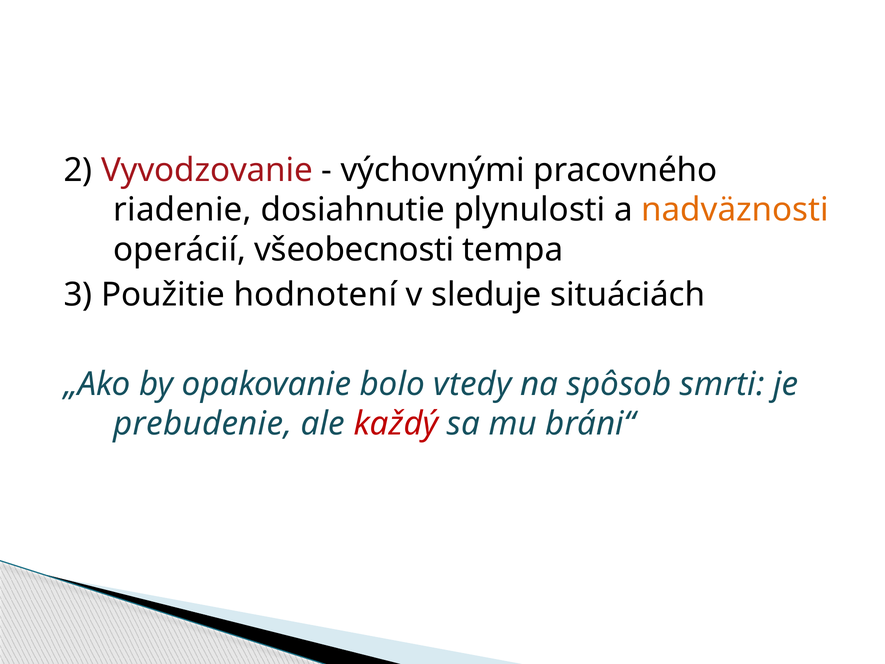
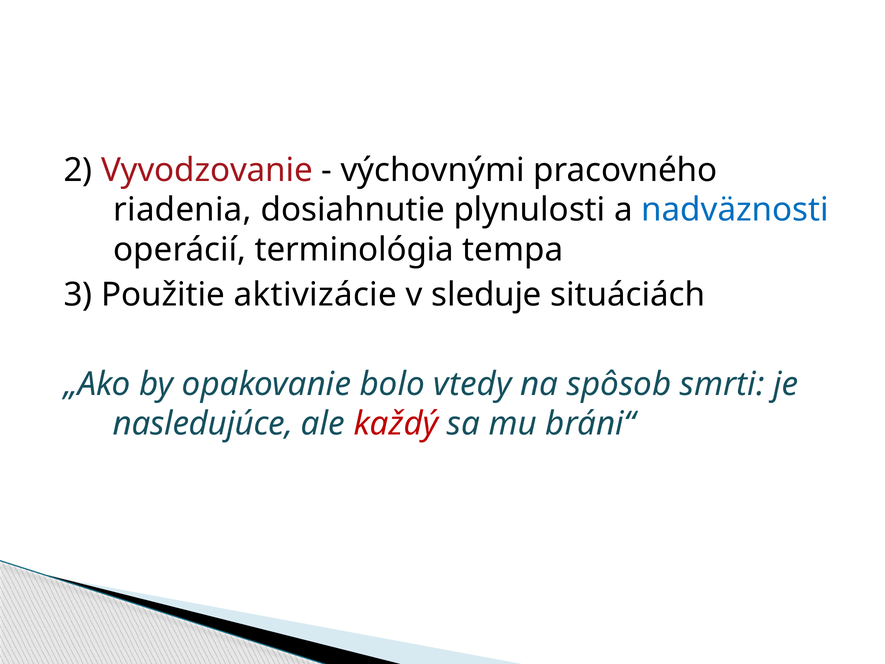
riadenie: riadenie -> riadenia
nadväznosti colour: orange -> blue
všeobecnosti: všeobecnosti -> terminológia
hodnotení: hodnotení -> aktivizácie
prebudenie: prebudenie -> nasledujúce
